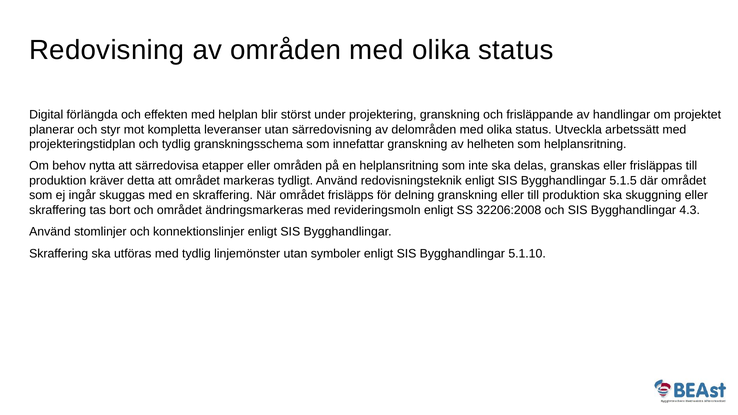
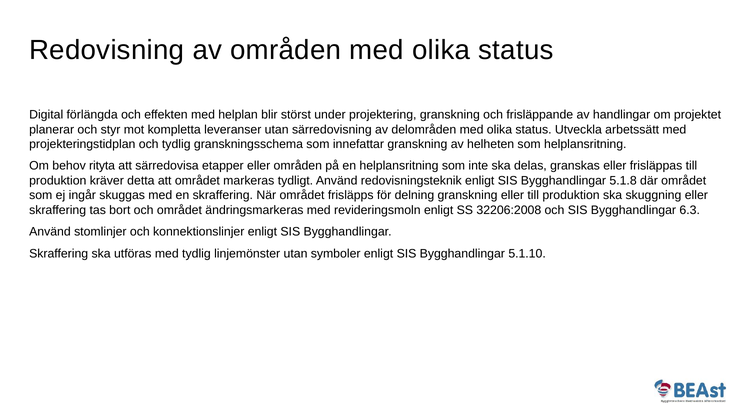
nytta: nytta -> rityta
5.1.5: 5.1.5 -> 5.1.8
4.3: 4.3 -> 6.3
